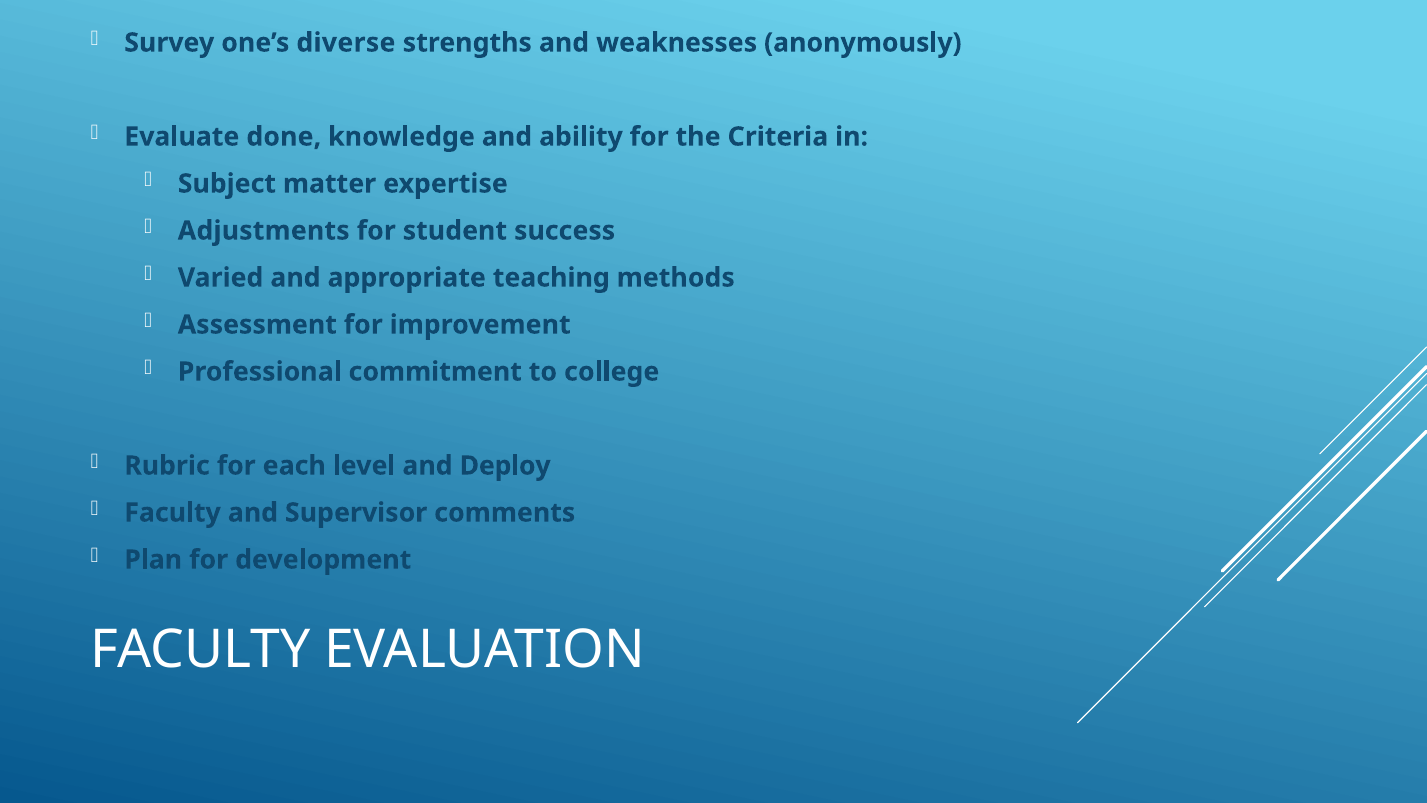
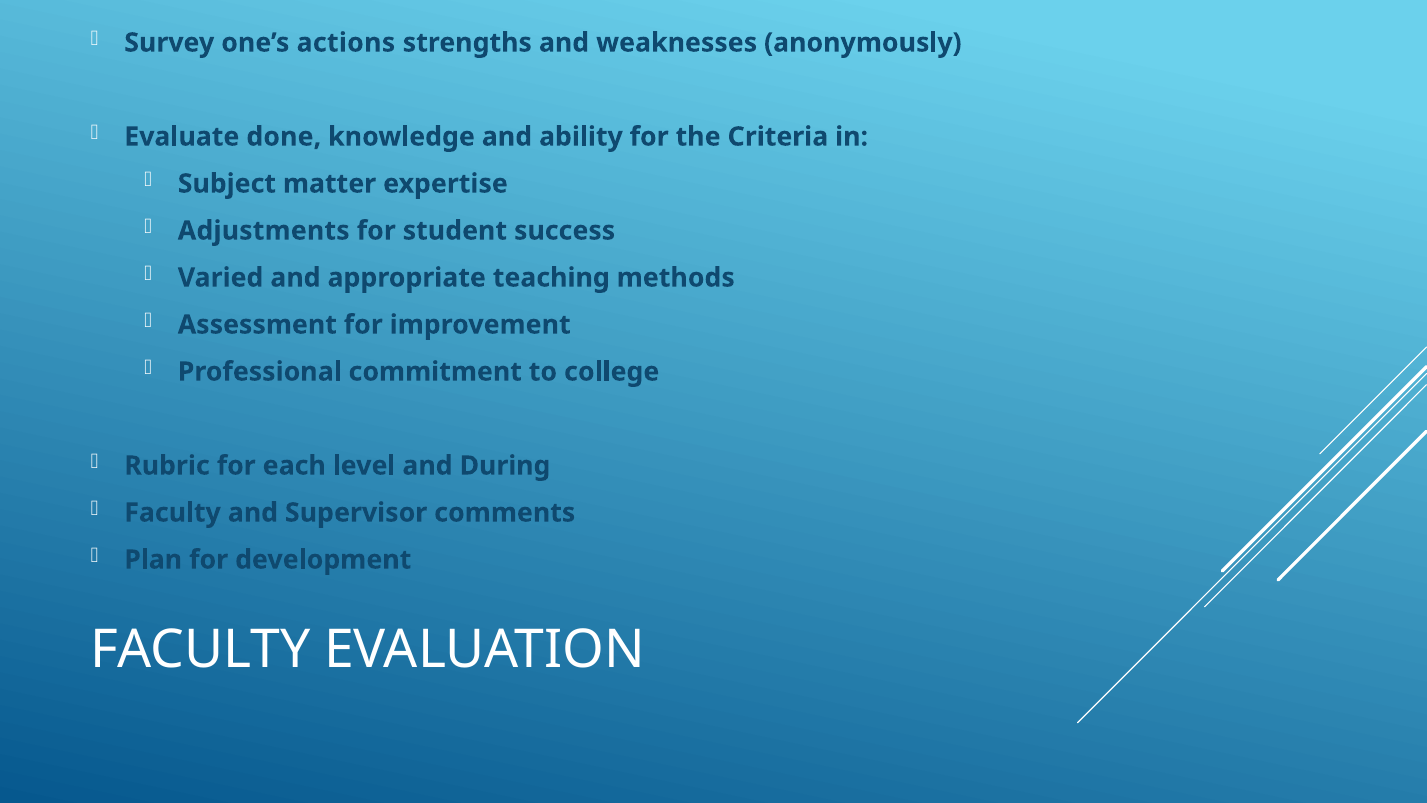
diverse: diverse -> actions
Deploy: Deploy -> During
